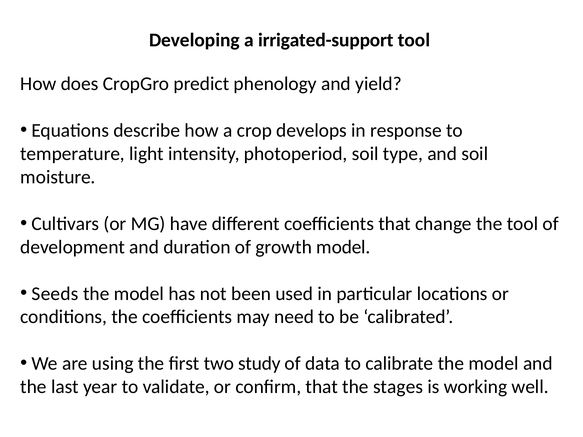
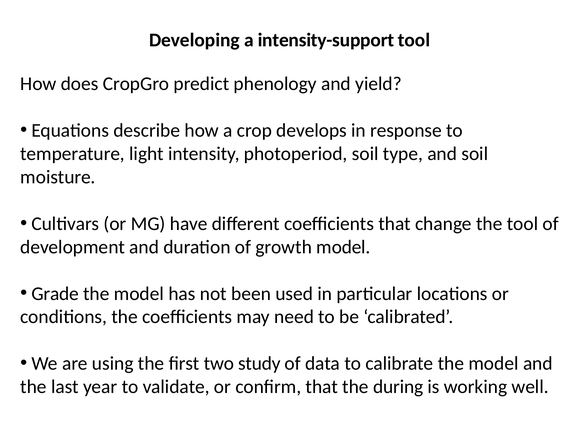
irrigated-support: irrigated-support -> intensity-support
Seeds: Seeds -> Grade
stages: stages -> during
